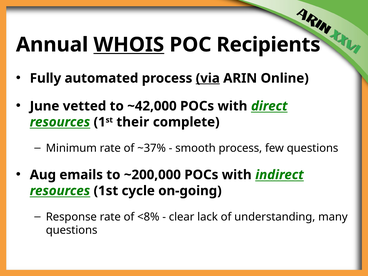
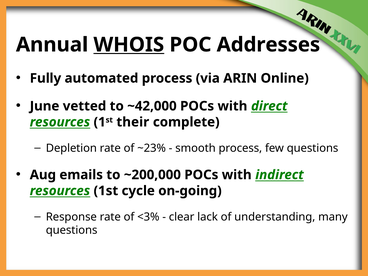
Recipients: Recipients -> Addresses
via underline: present -> none
Minimum: Minimum -> Depletion
~37%: ~37% -> ~23%
<8%: <8% -> <3%
